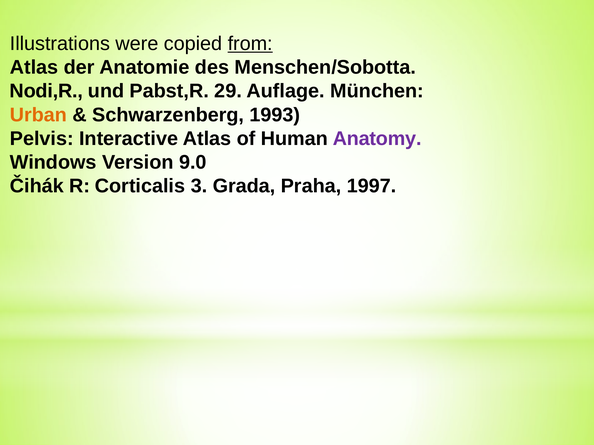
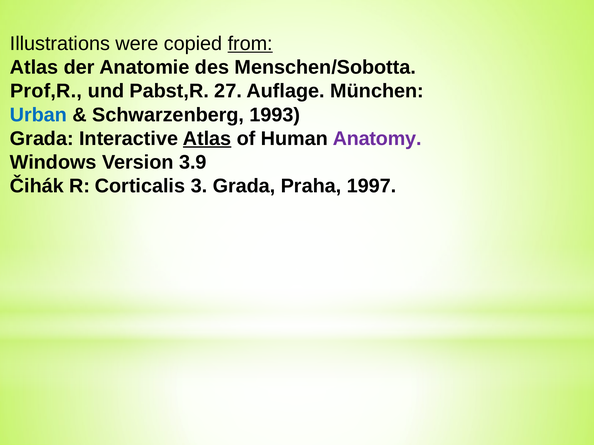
Nodi,R: Nodi,R -> Prof,R
29: 29 -> 27
Urban colour: orange -> blue
Pelvis at (42, 139): Pelvis -> Grada
Atlas at (207, 139) underline: none -> present
9.0: 9.0 -> 3.9
